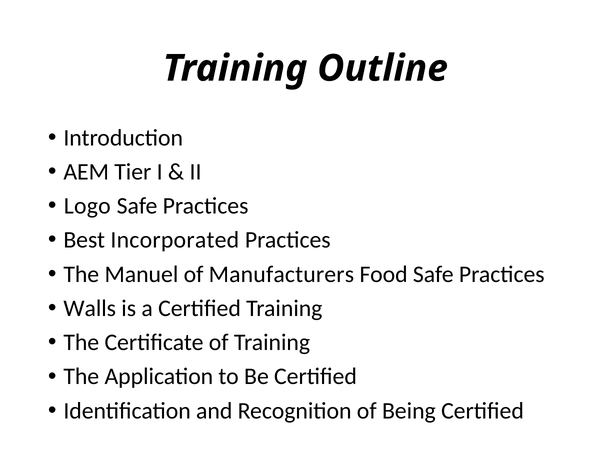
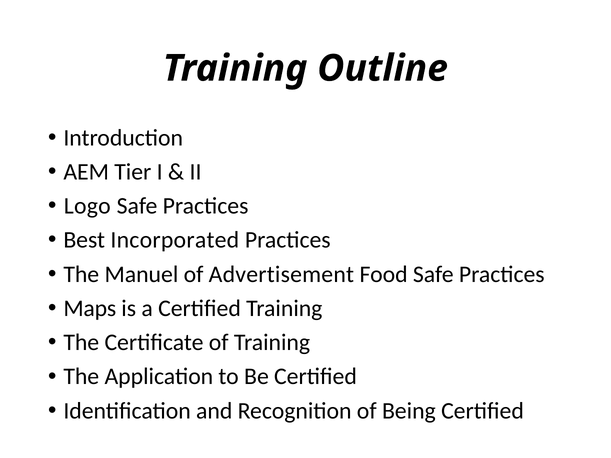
Manufacturers: Manufacturers -> Advertisement
Walls: Walls -> Maps
